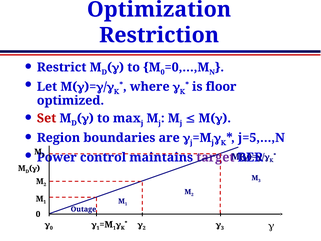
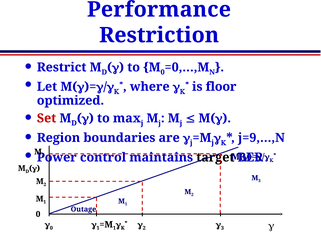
Optimization: Optimization -> Performance
j=5,…,N: j=5,…,N -> j=9,…,N
target colour: purple -> black
